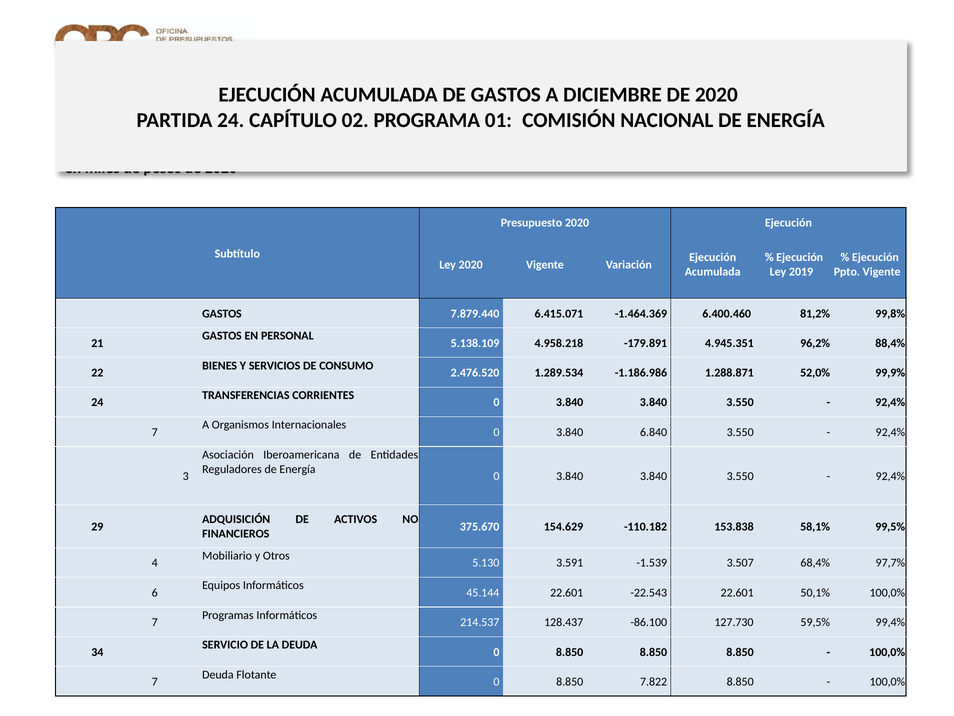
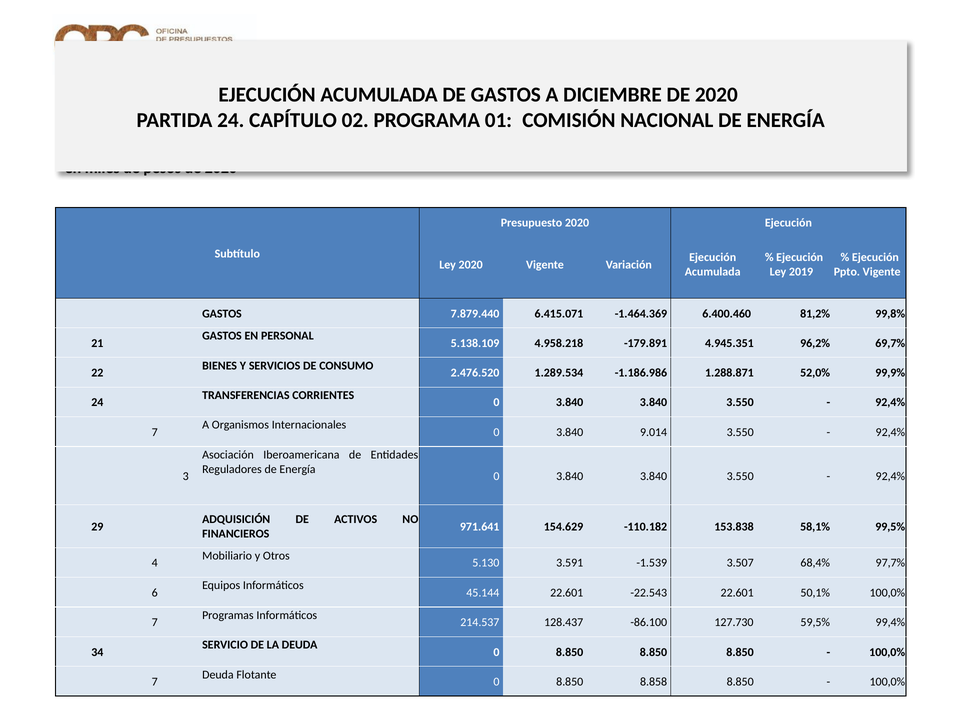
88,4%: 88,4% -> 69,7%
6.840: 6.840 -> 9.014
375.670: 375.670 -> 971.641
7.822: 7.822 -> 8.858
